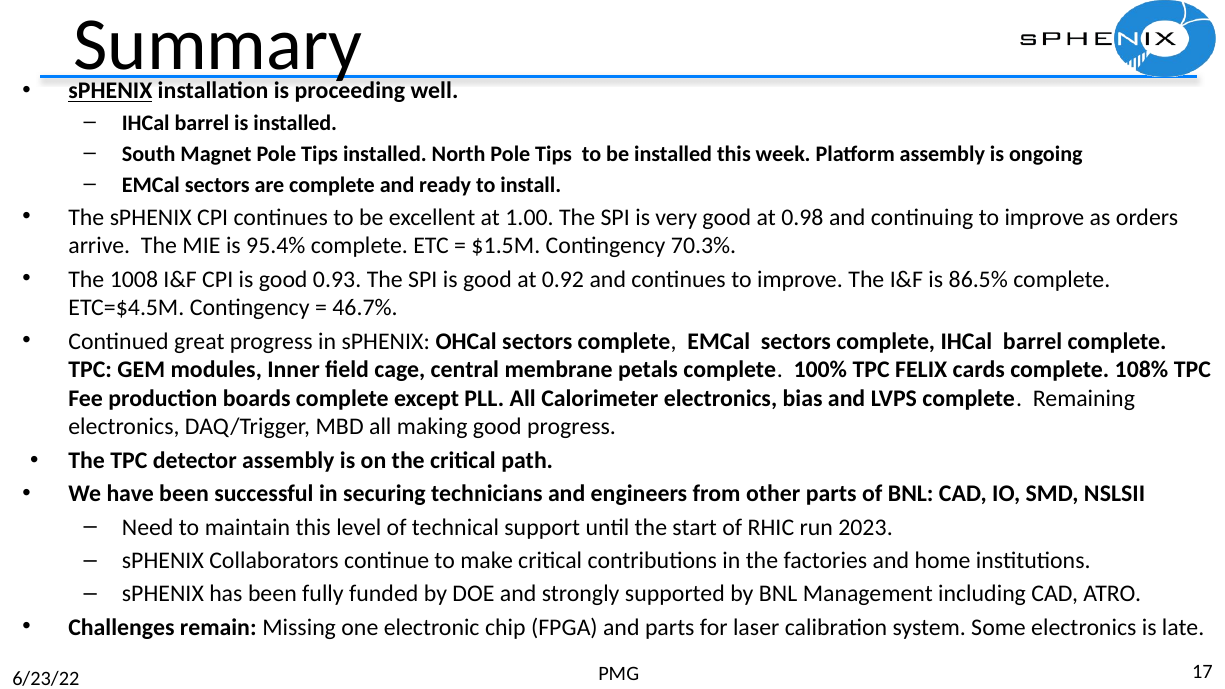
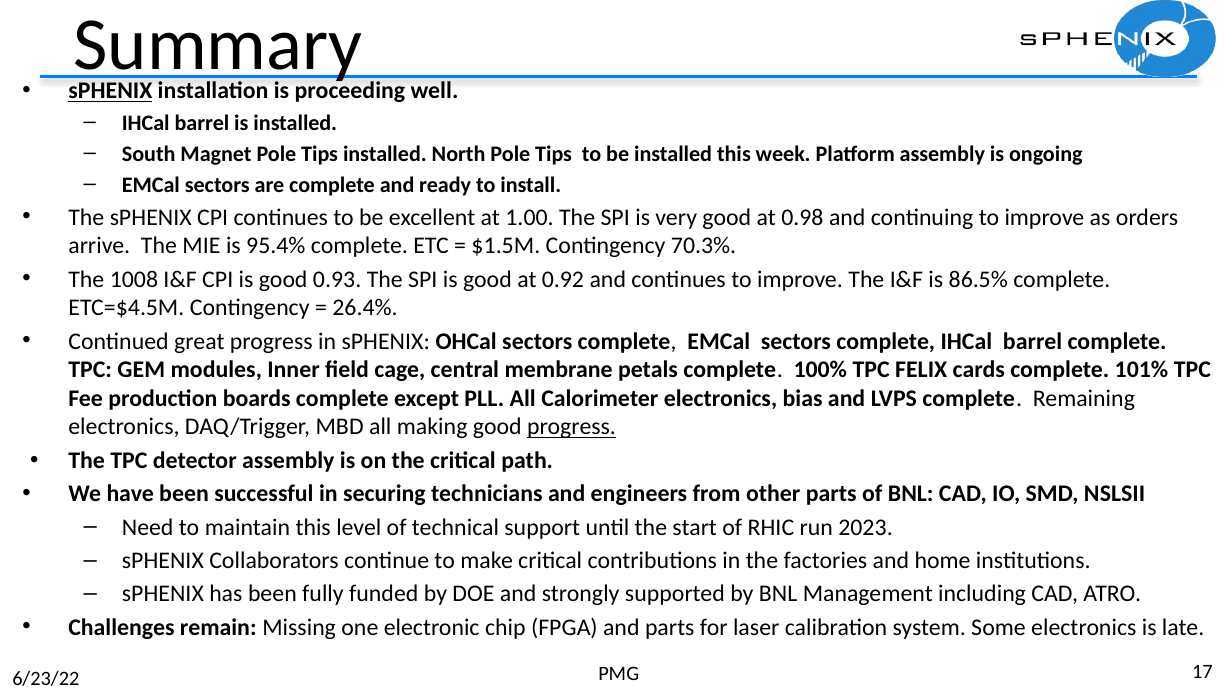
46.7%: 46.7% -> 26.4%
108%: 108% -> 101%
progress at (571, 427) underline: none -> present
